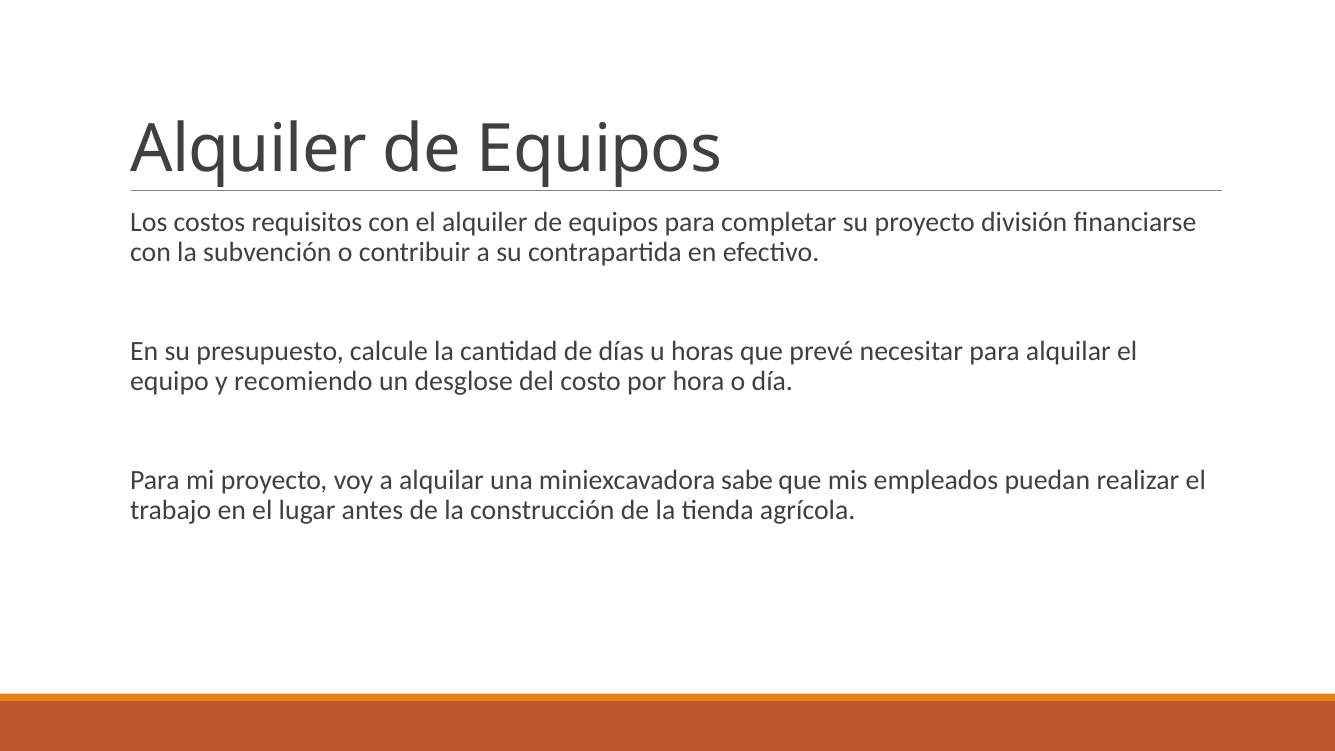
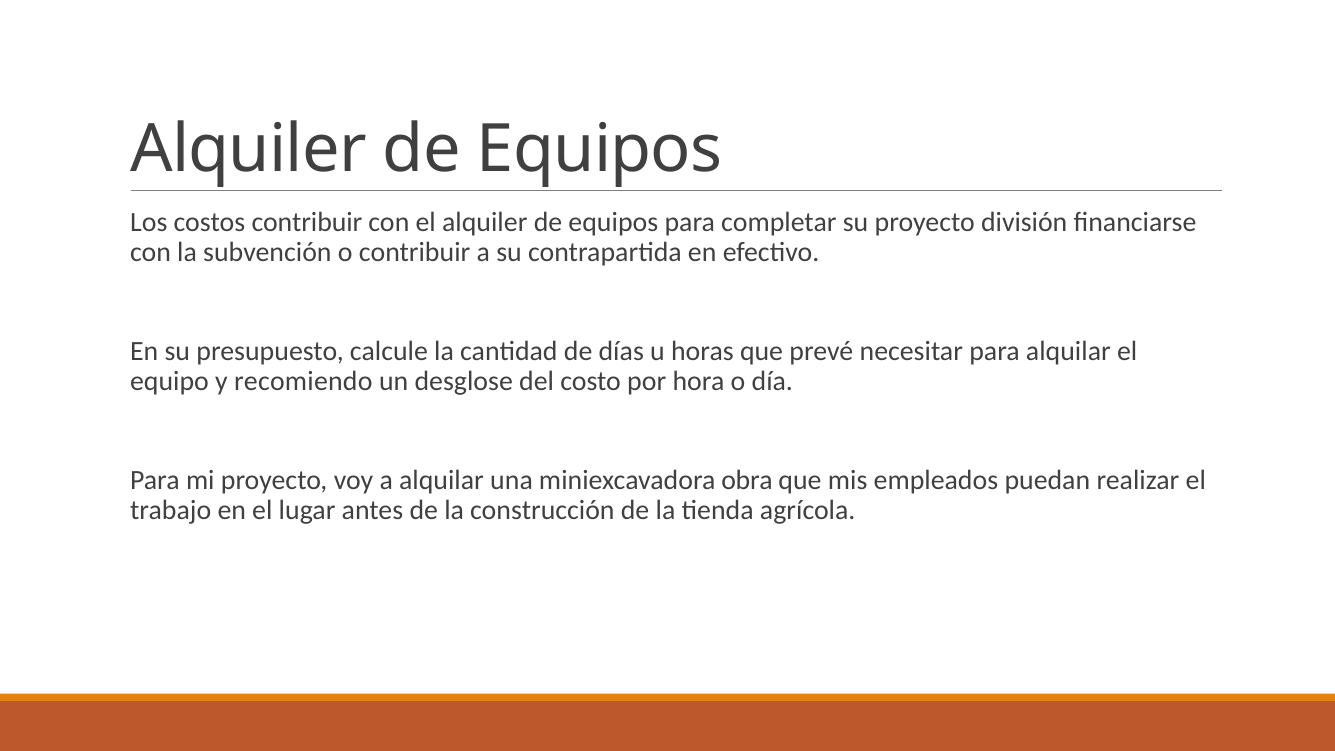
costos requisitos: requisitos -> contribuir
sabe: sabe -> obra
